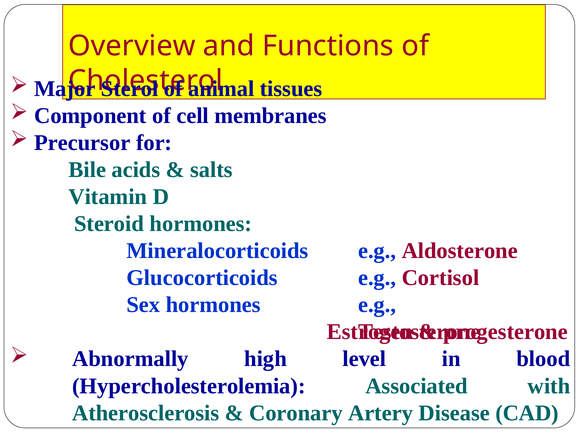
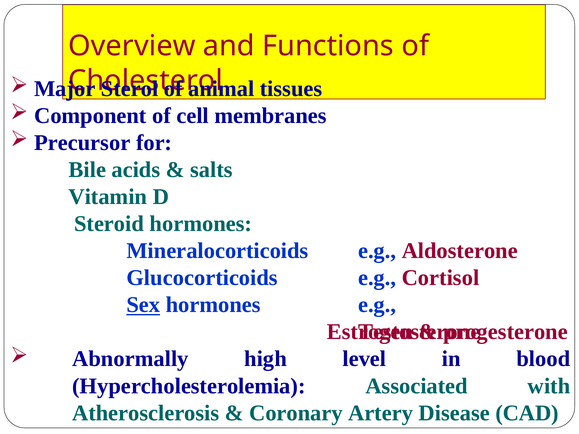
Sex underline: none -> present
